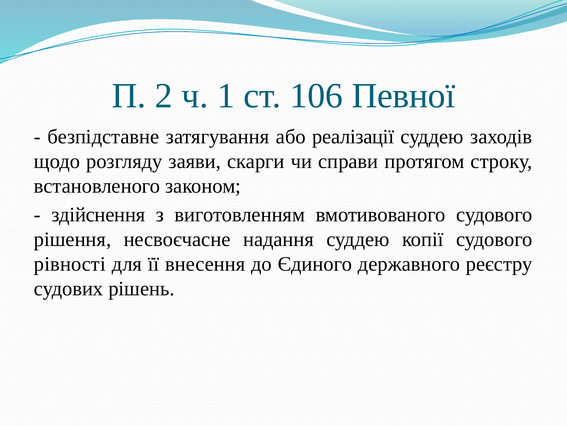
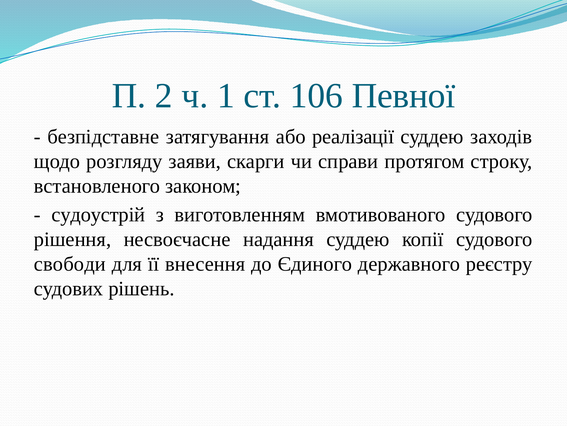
здійснення: здійснення -> судоустрій
рівності: рівності -> свободи
